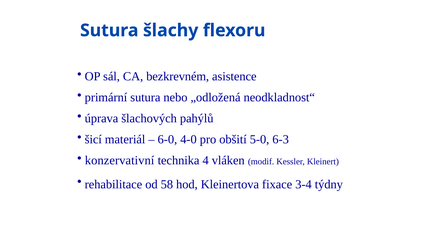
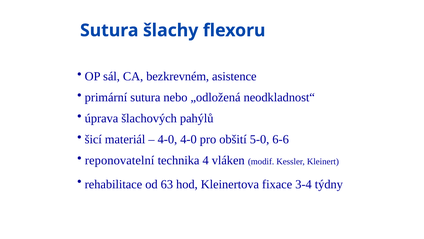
6-0 at (167, 139): 6-0 -> 4-0
6-3: 6-3 -> 6-6
konzervativní: konzervativní -> reponovatelní
58: 58 -> 63
